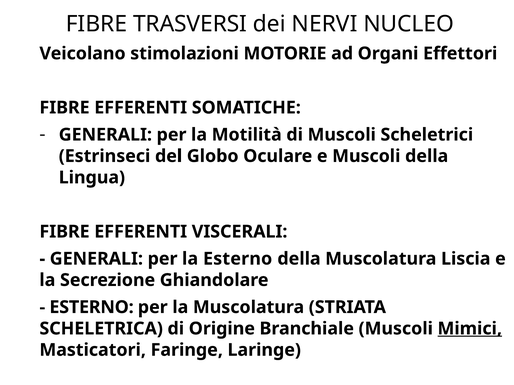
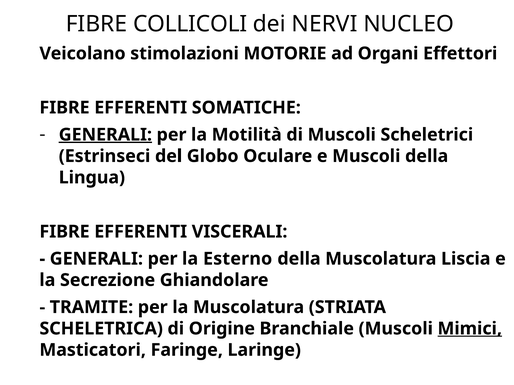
TRASVERSI: TRASVERSI -> COLLICOLI
GENERALI at (105, 135) underline: none -> present
ESTERNO at (92, 308): ESTERNO -> TRAMITE
